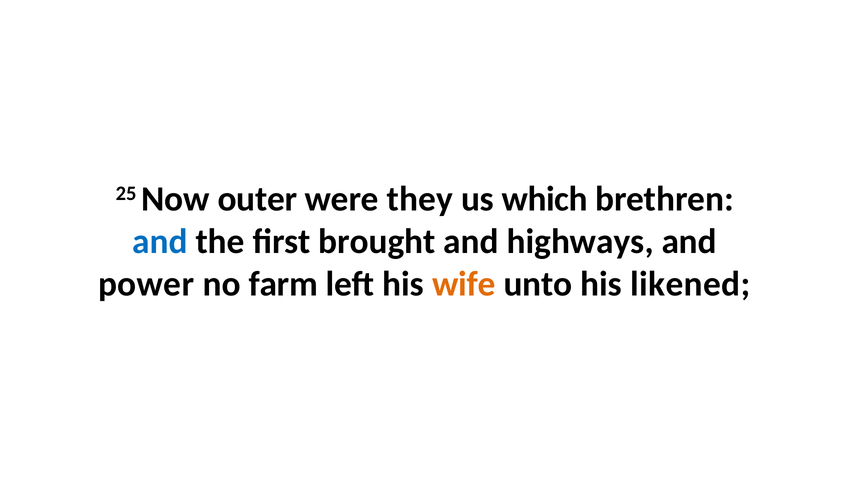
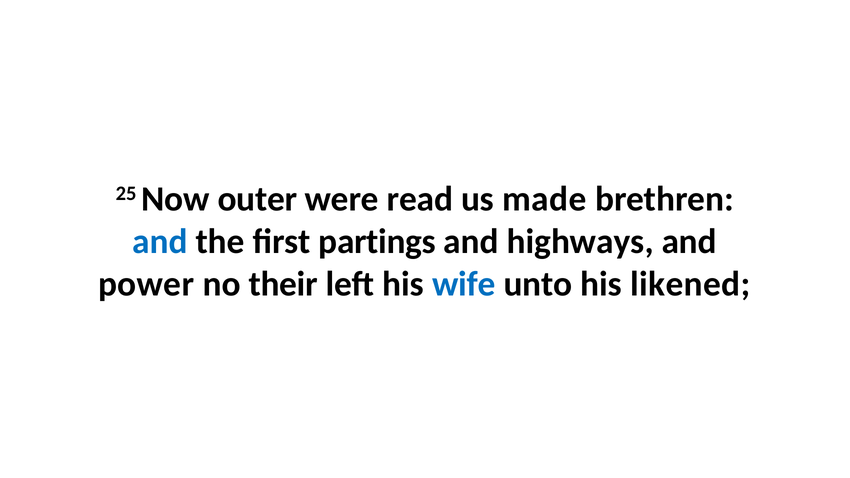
they: they -> read
which: which -> made
brought: brought -> partings
farm: farm -> their
wife colour: orange -> blue
